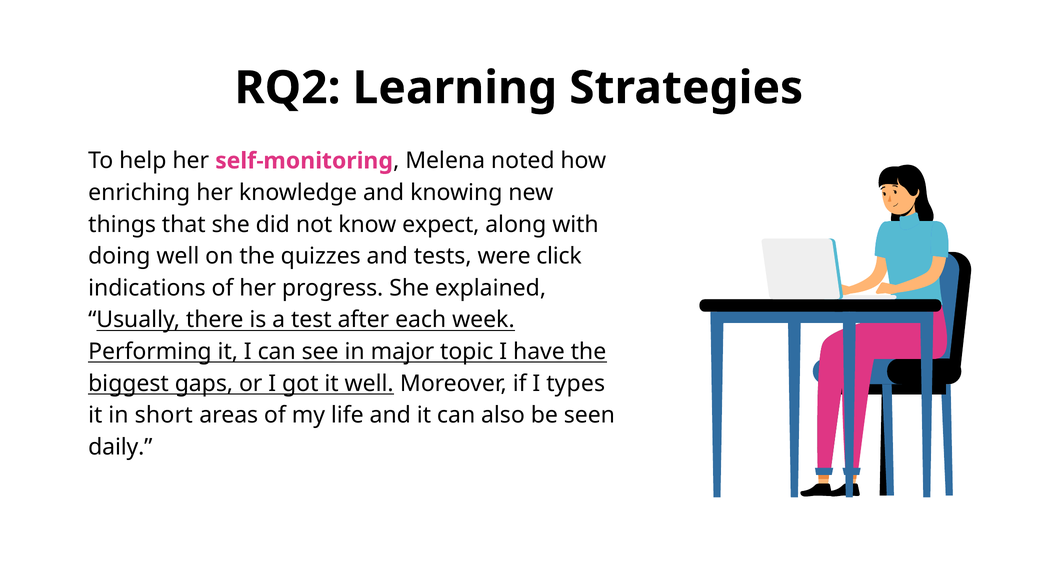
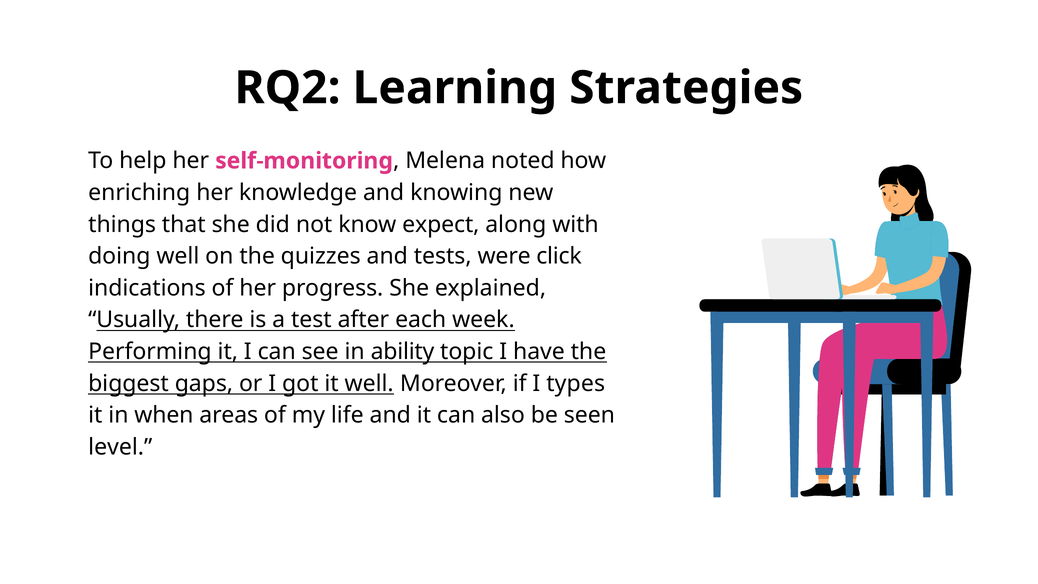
major: major -> ability
short: short -> when
daily: daily -> level
